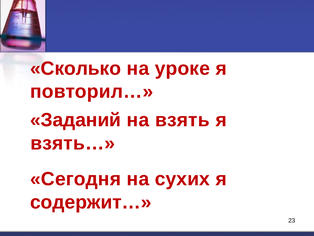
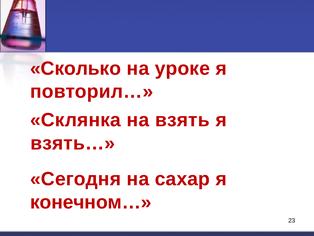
Заданий: Заданий -> Склянка
сухих: сухих -> сахар
содержит…: содержит… -> конечном…
